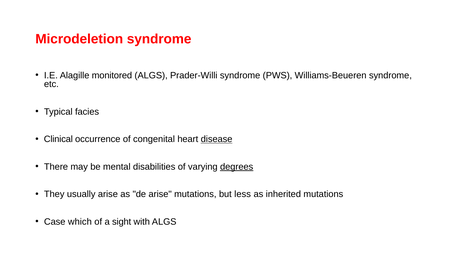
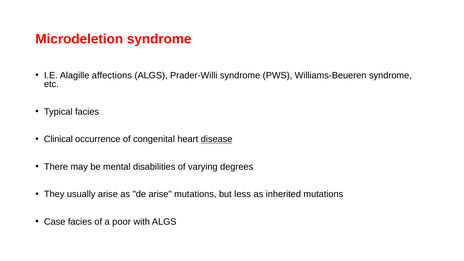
monitored: monitored -> affections
degrees underline: present -> none
Case which: which -> facies
sight: sight -> poor
